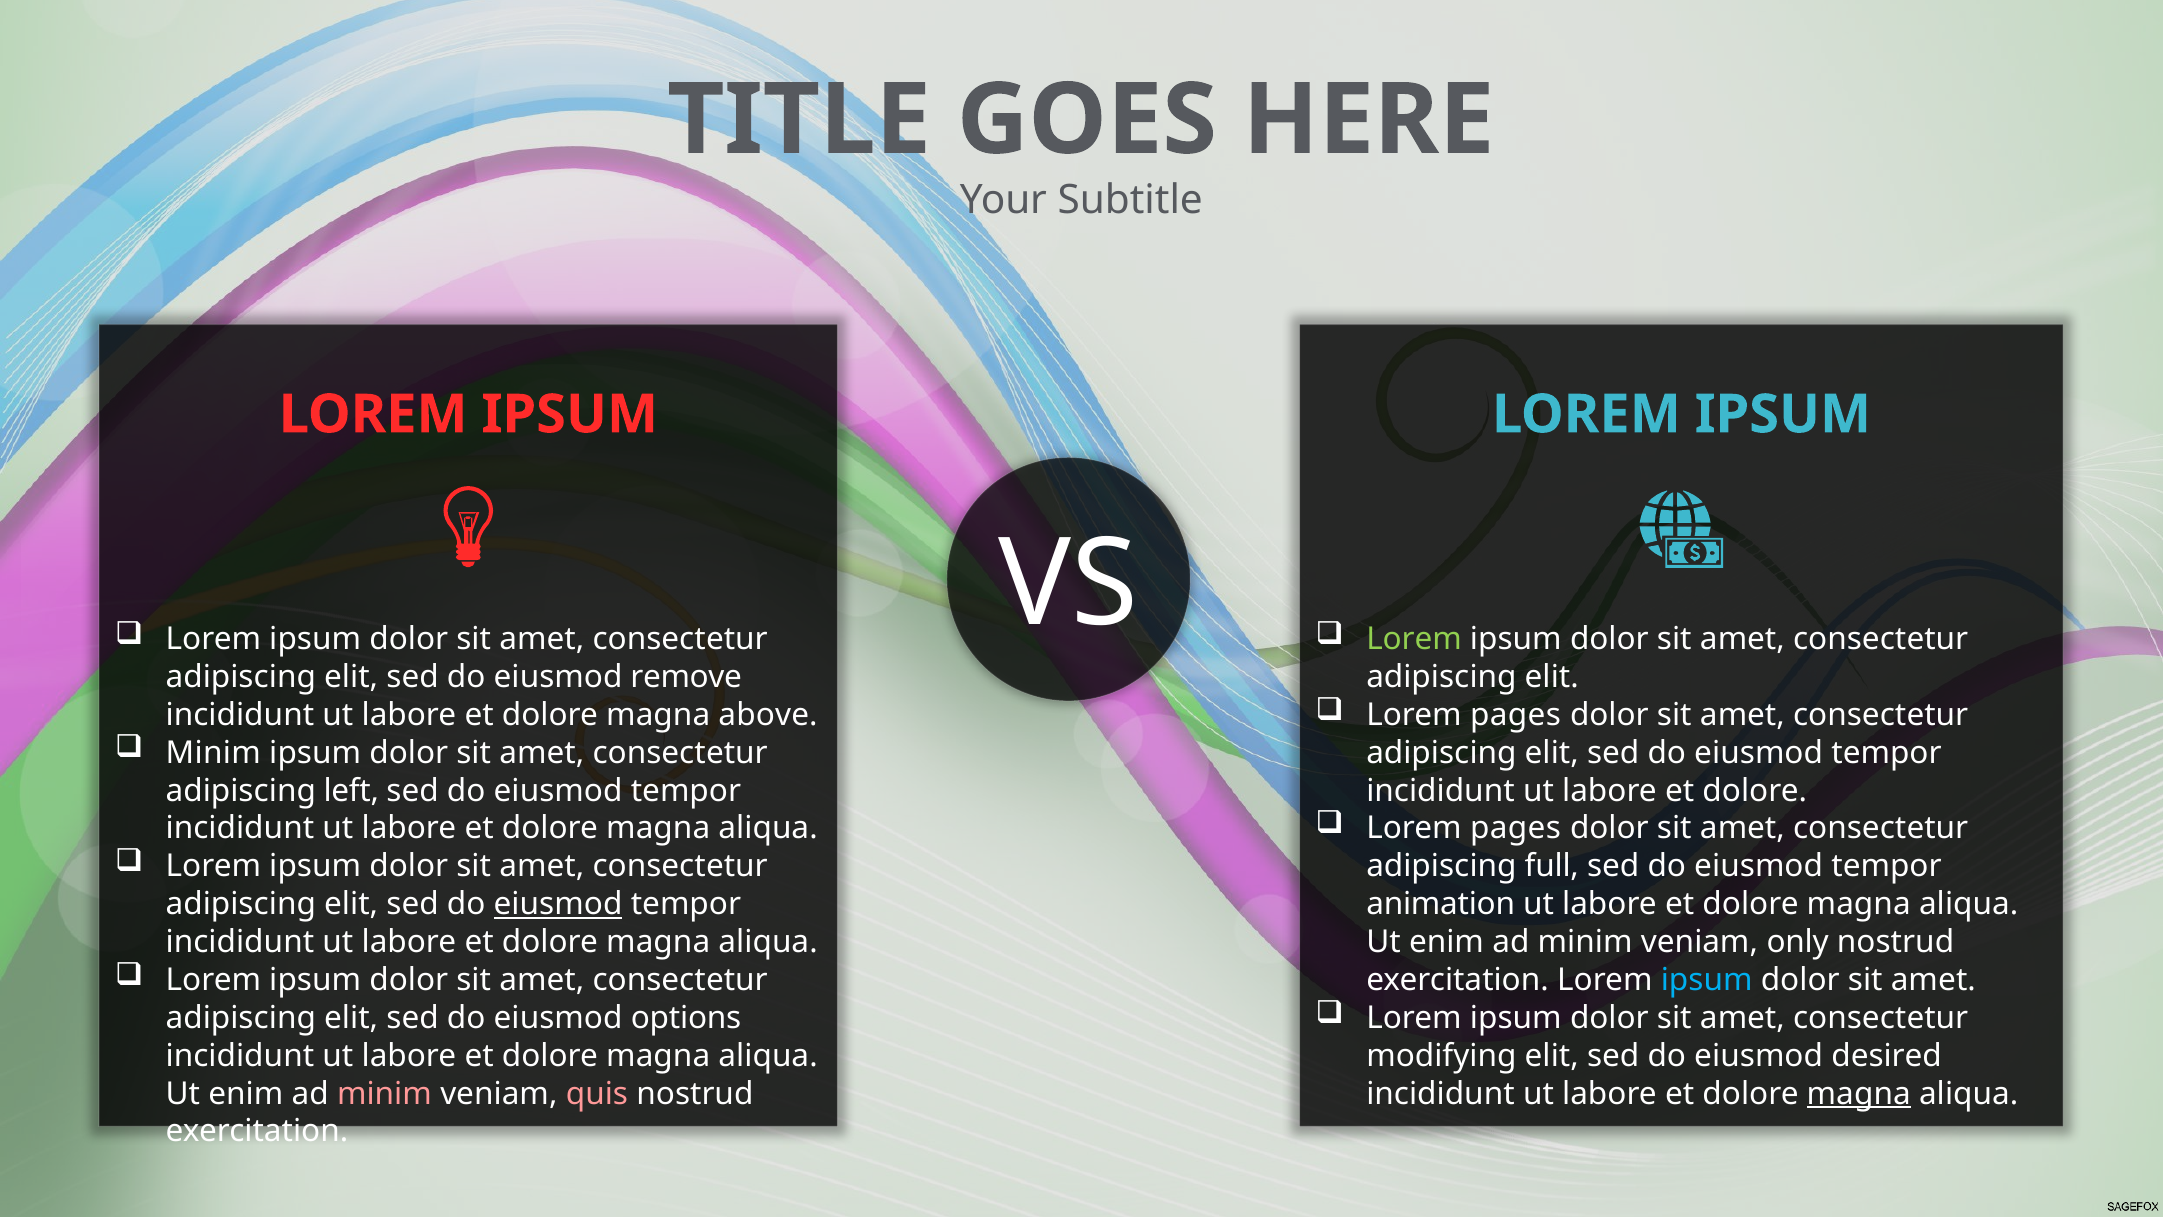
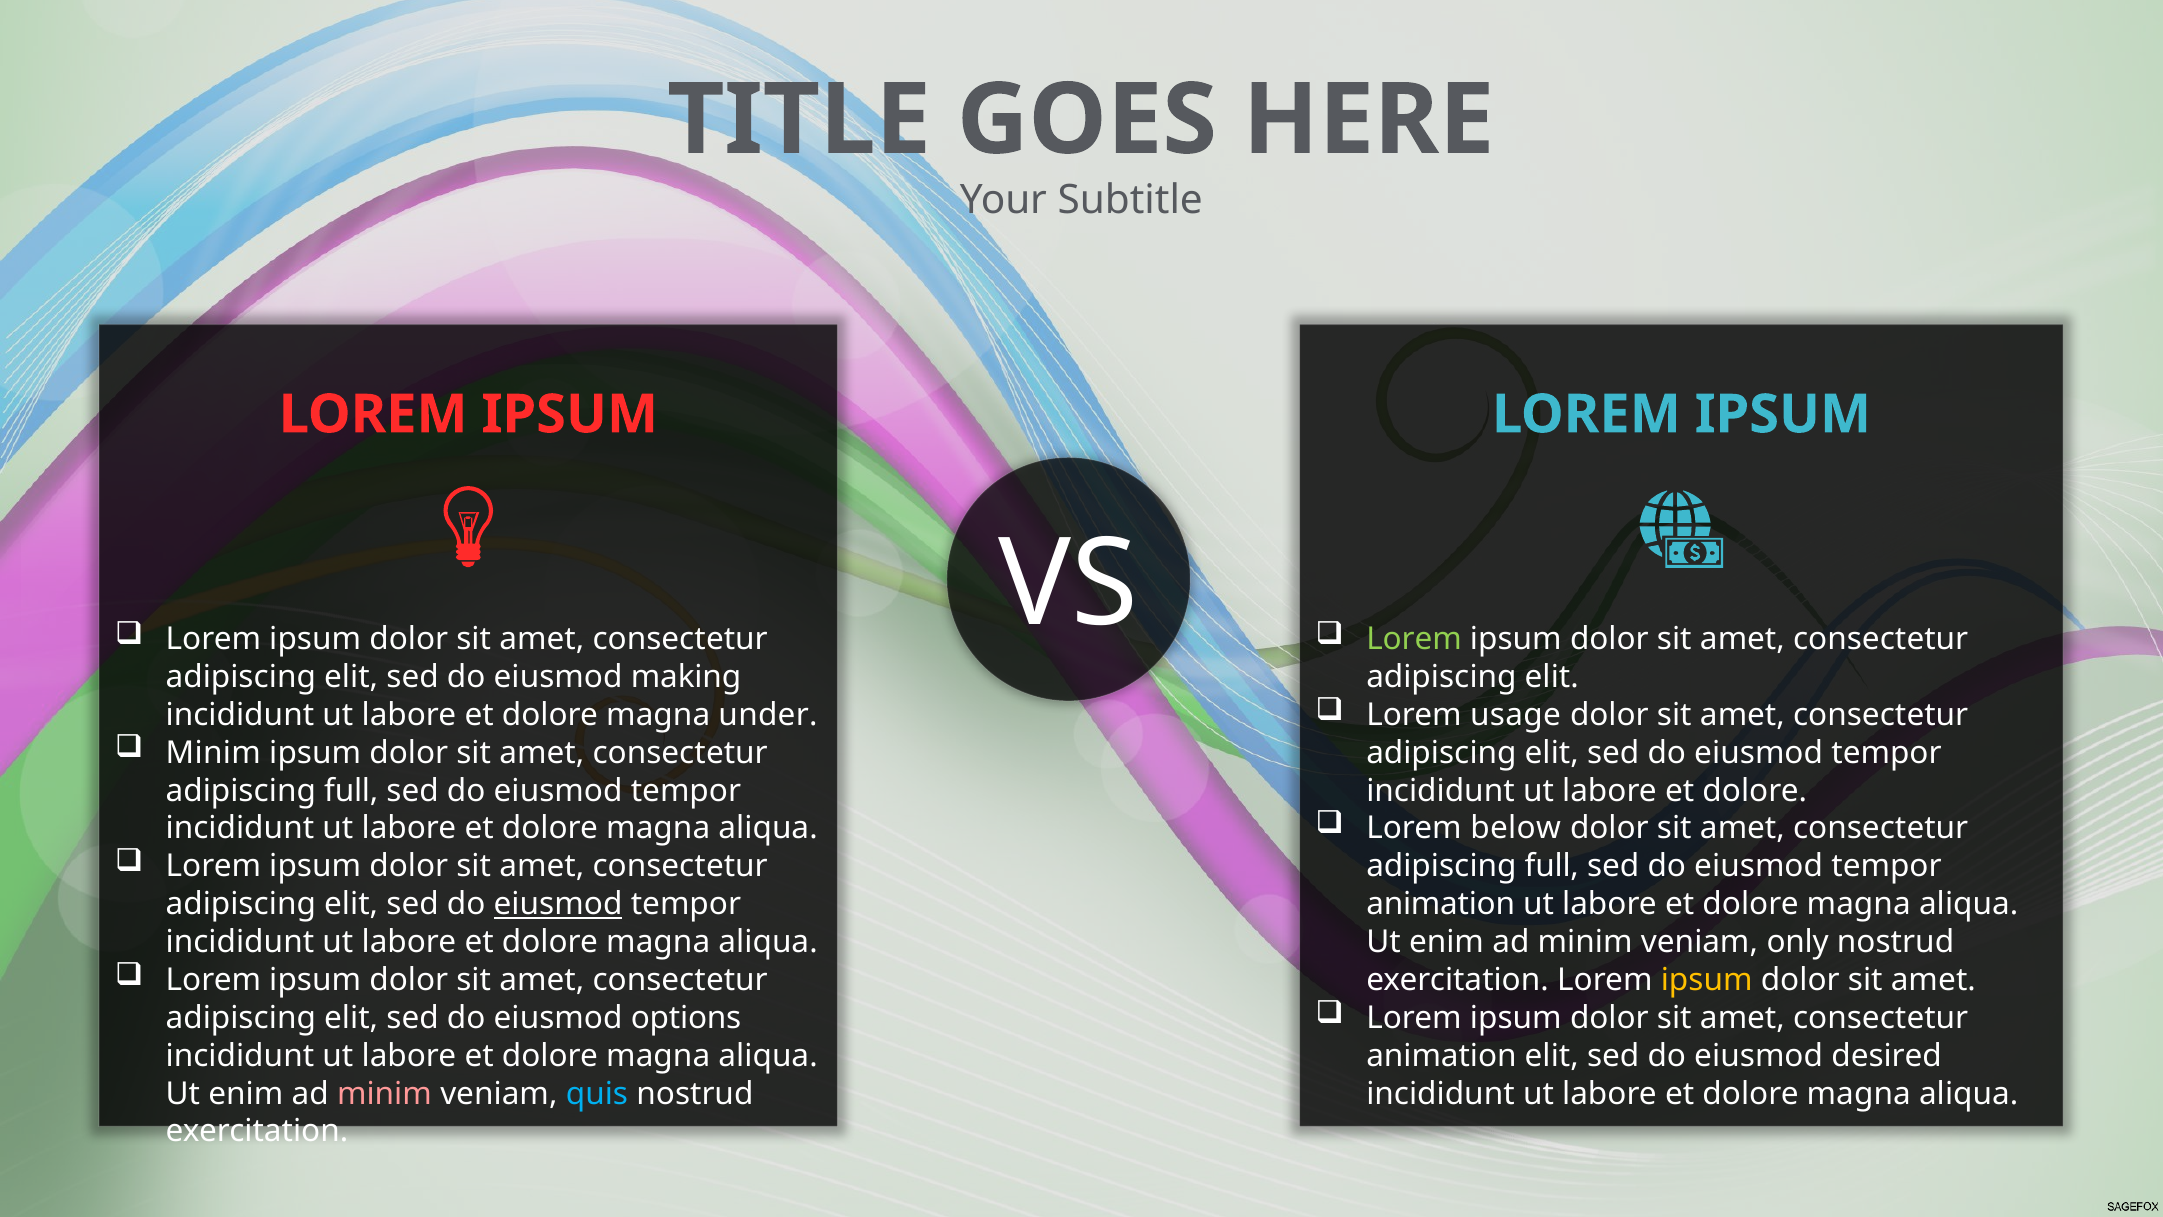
remove: remove -> making
pages at (1516, 715): pages -> usage
above: above -> under
left at (351, 790): left -> full
pages at (1516, 828): pages -> below
ipsum at (1707, 980) colour: light blue -> yellow
modifying at (1441, 1056): modifying -> animation
quis colour: pink -> light blue
magna at (1859, 1093) underline: present -> none
